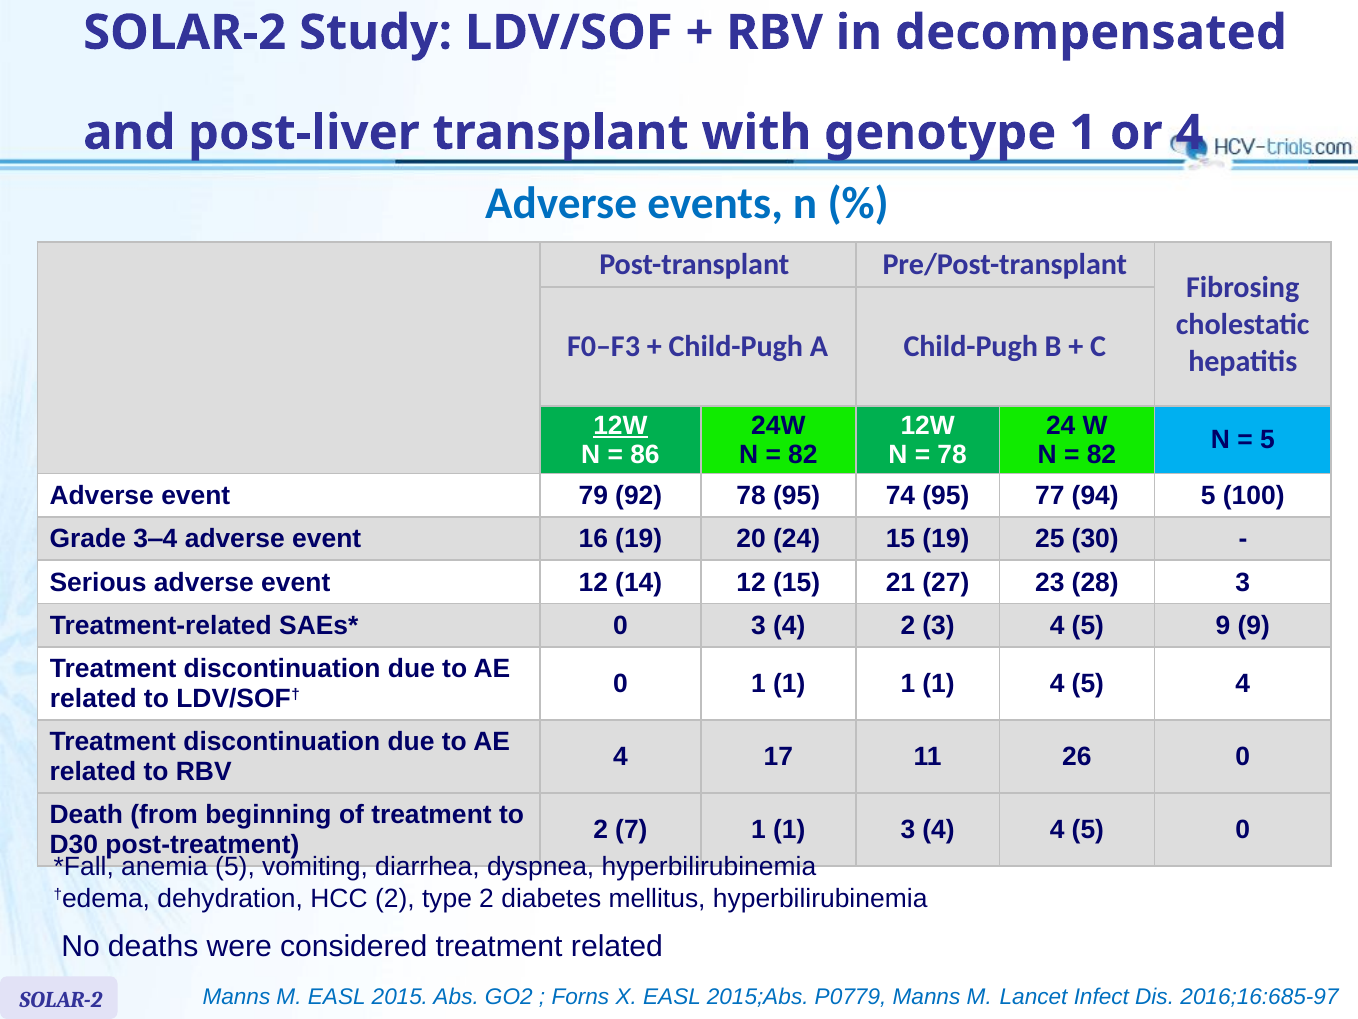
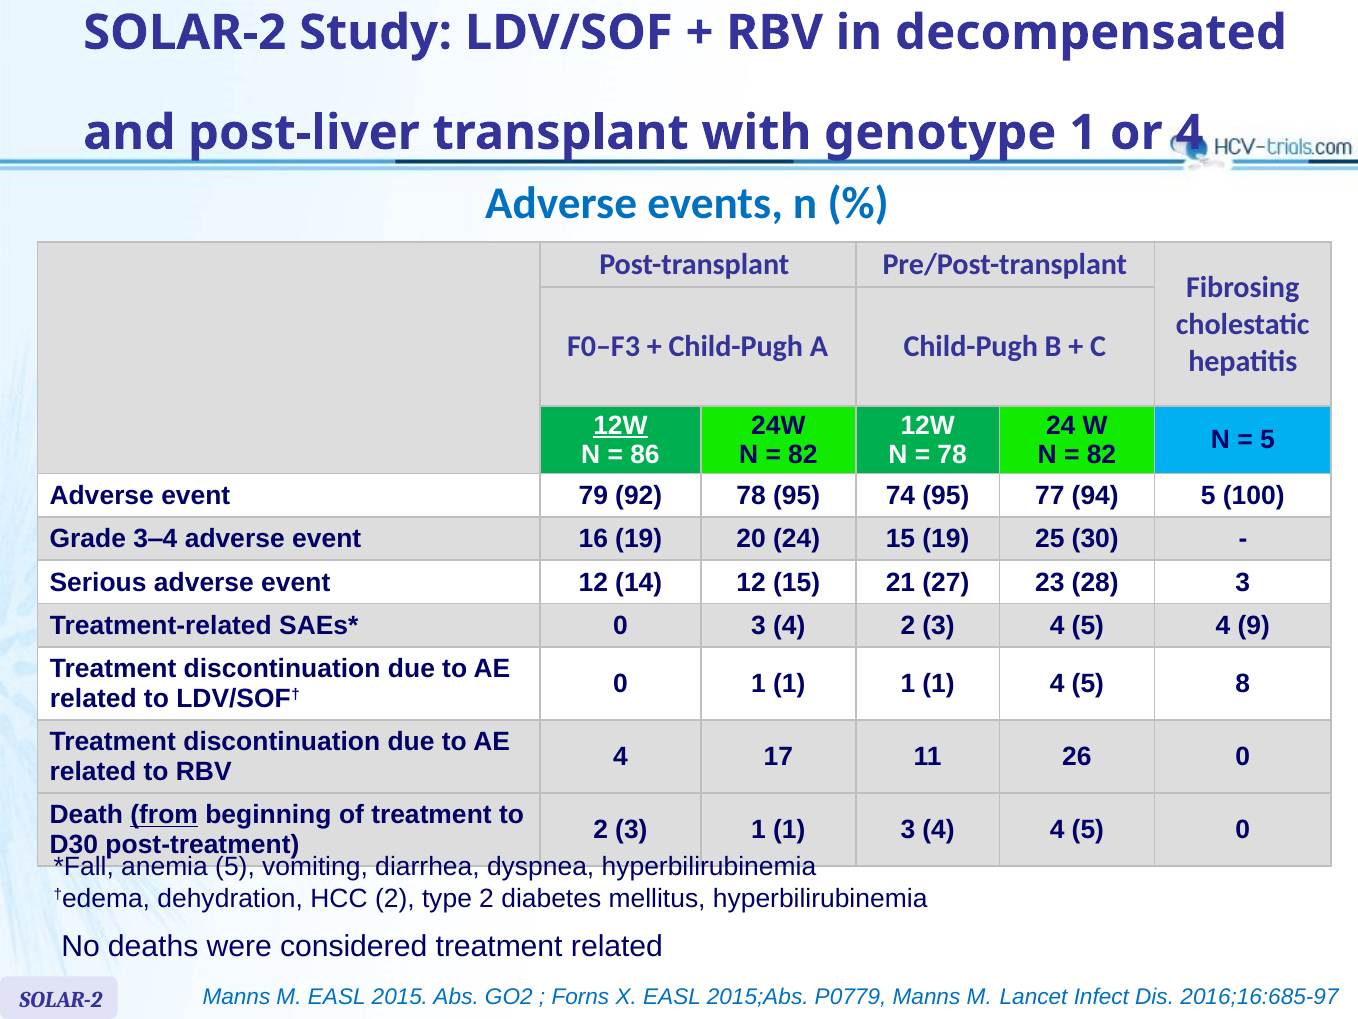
5 9: 9 -> 4
5 4: 4 -> 8
from underline: none -> present
7 at (631, 829): 7 -> 3
